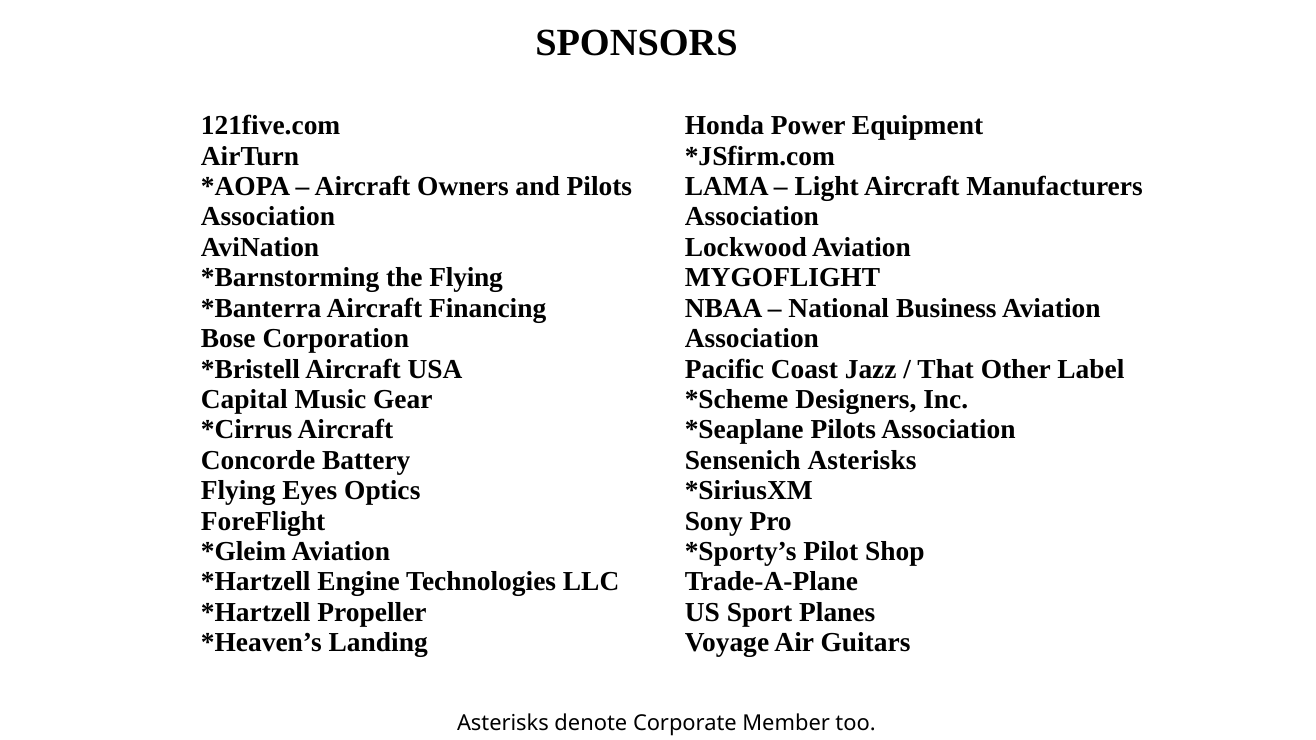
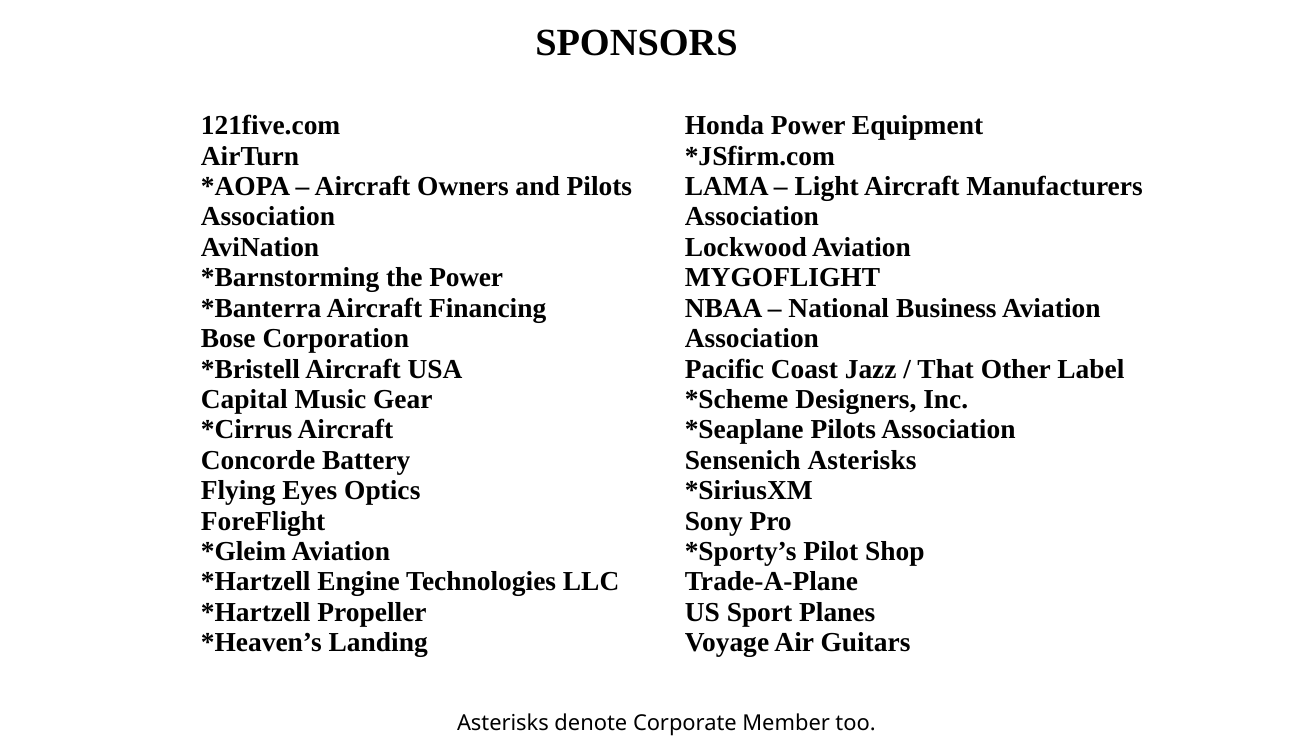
the Flying: Flying -> Power
